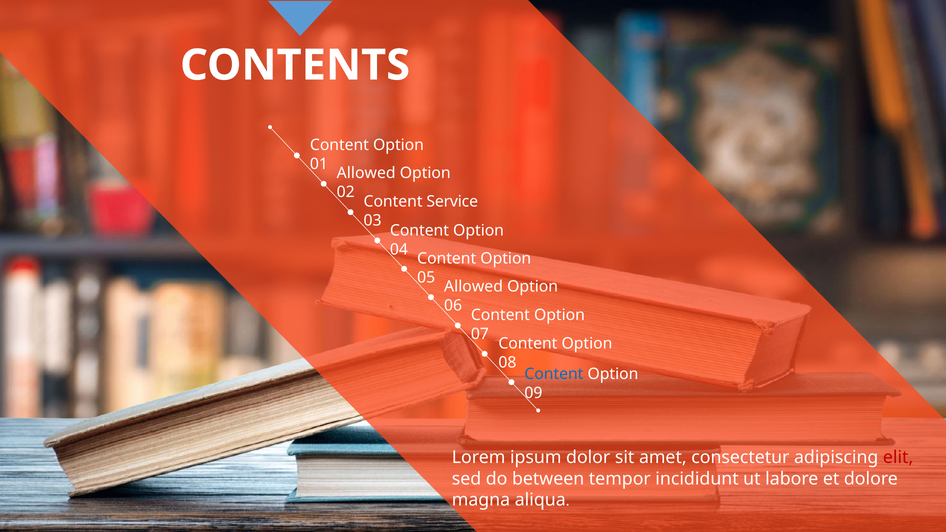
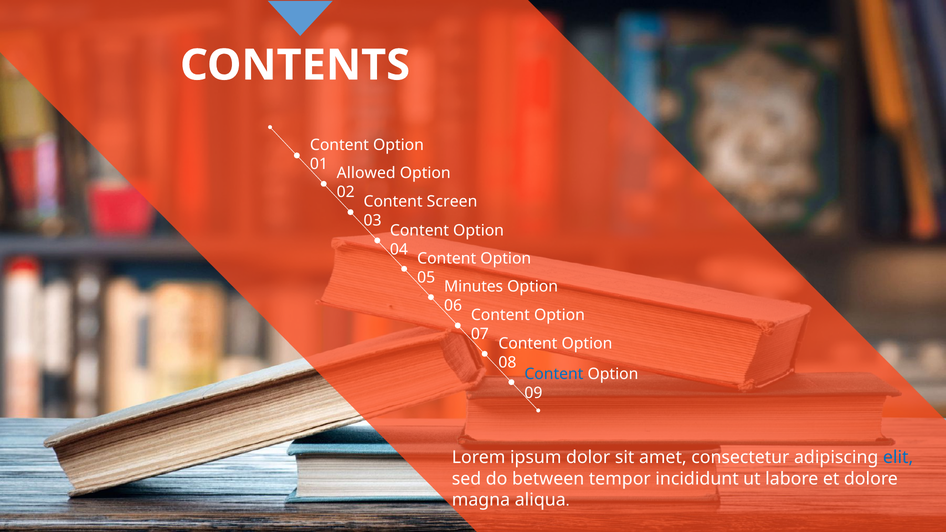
Service: Service -> Screen
Allowed at (474, 287): Allowed -> Minutes
elit colour: red -> blue
